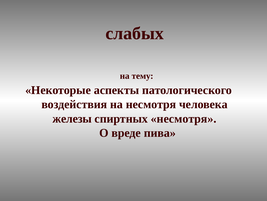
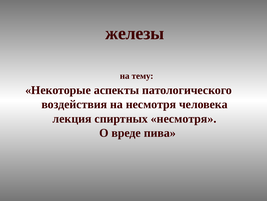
слабых: слабых -> железы
железы: железы -> лекция
